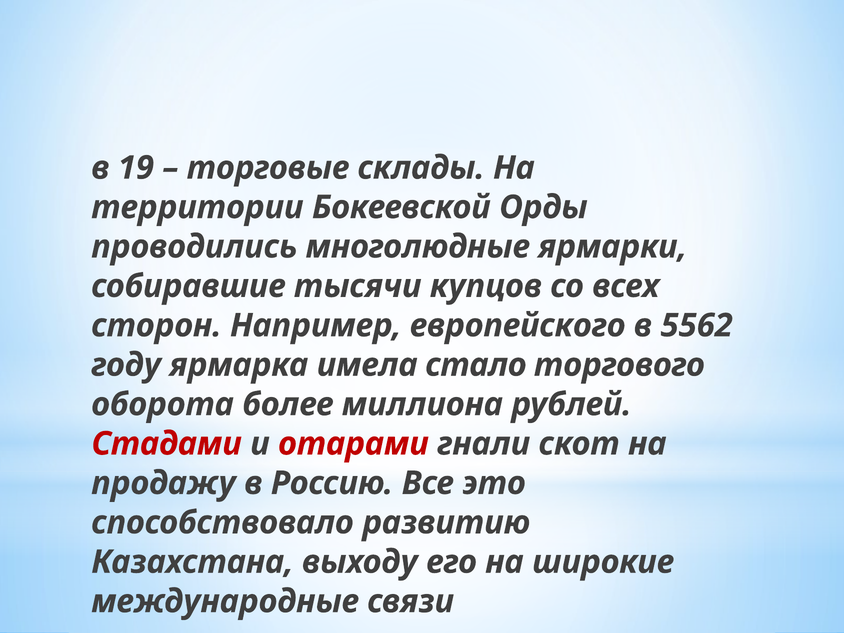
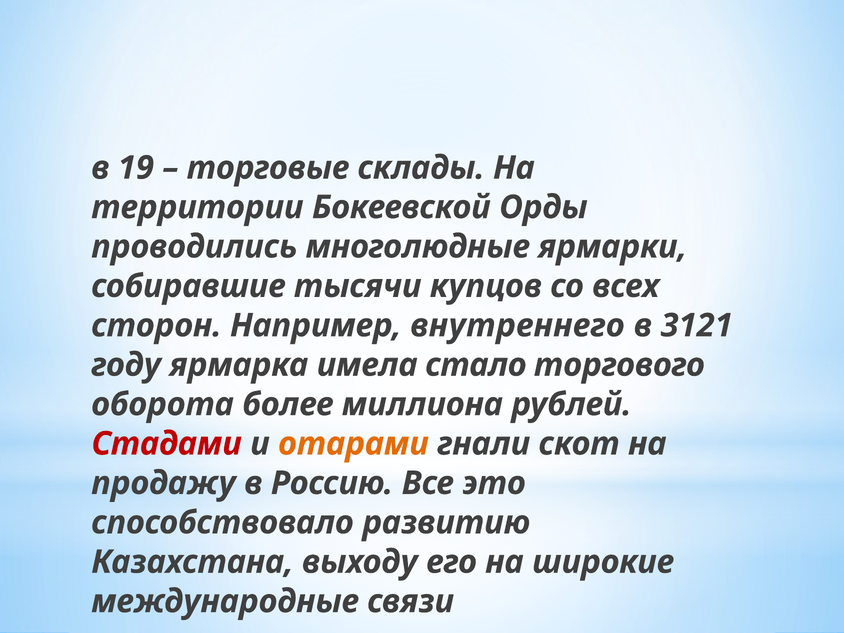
европейского: европейского -> внутреннего
5562: 5562 -> 3121
отарами colour: red -> orange
